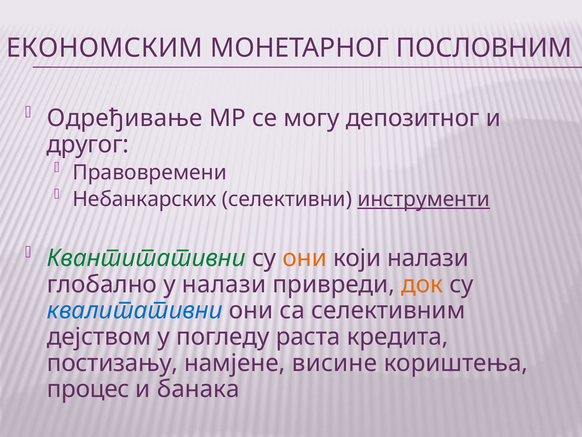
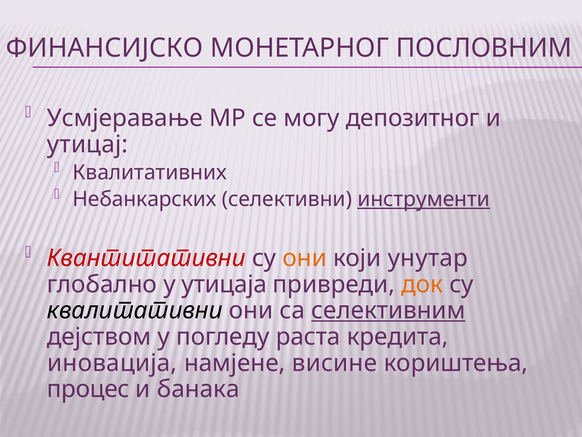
ЕКОНОМСКИМ: ЕКОНОМСКИМ -> ФИНАНСИЈСКО
Одређивање: Одређивање -> Усмјеравање
другог: другог -> утицај
Правовремени: Правовремени -> Квалитативних
Квантитативни colour: green -> red
који налази: налази -> унутар
у налази: налази -> утицаја
квалитативни colour: blue -> black
селективним underline: none -> present
постизању: постизању -> иновација
